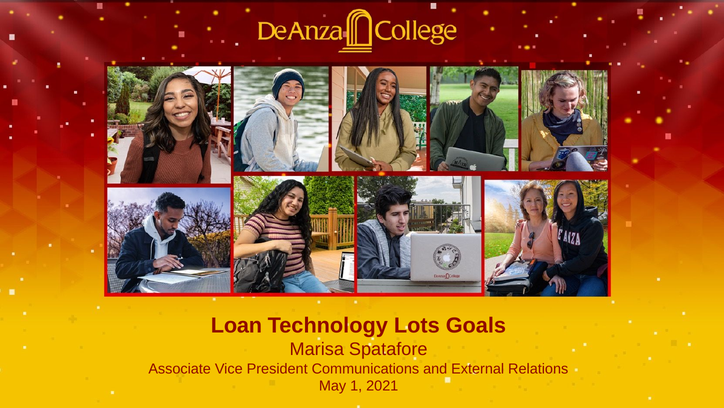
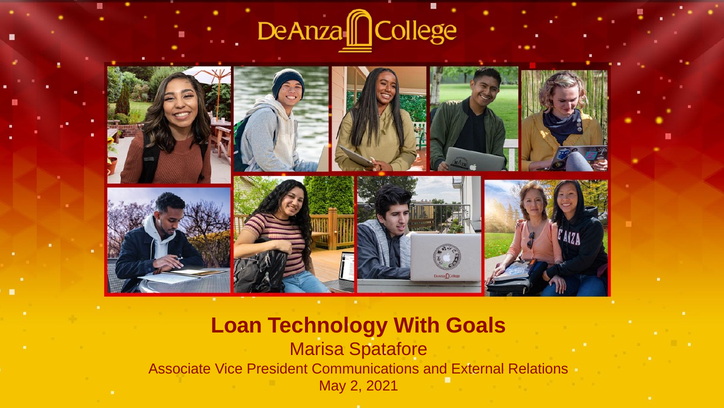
Lots: Lots -> With
1: 1 -> 2
